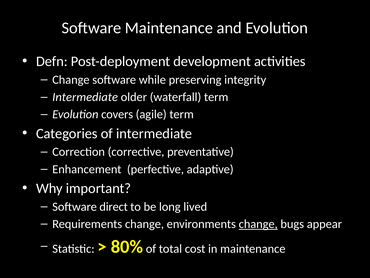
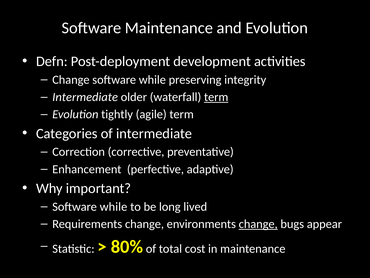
term at (216, 97) underline: none -> present
covers: covers -> tightly
direct at (114, 206): direct -> while
